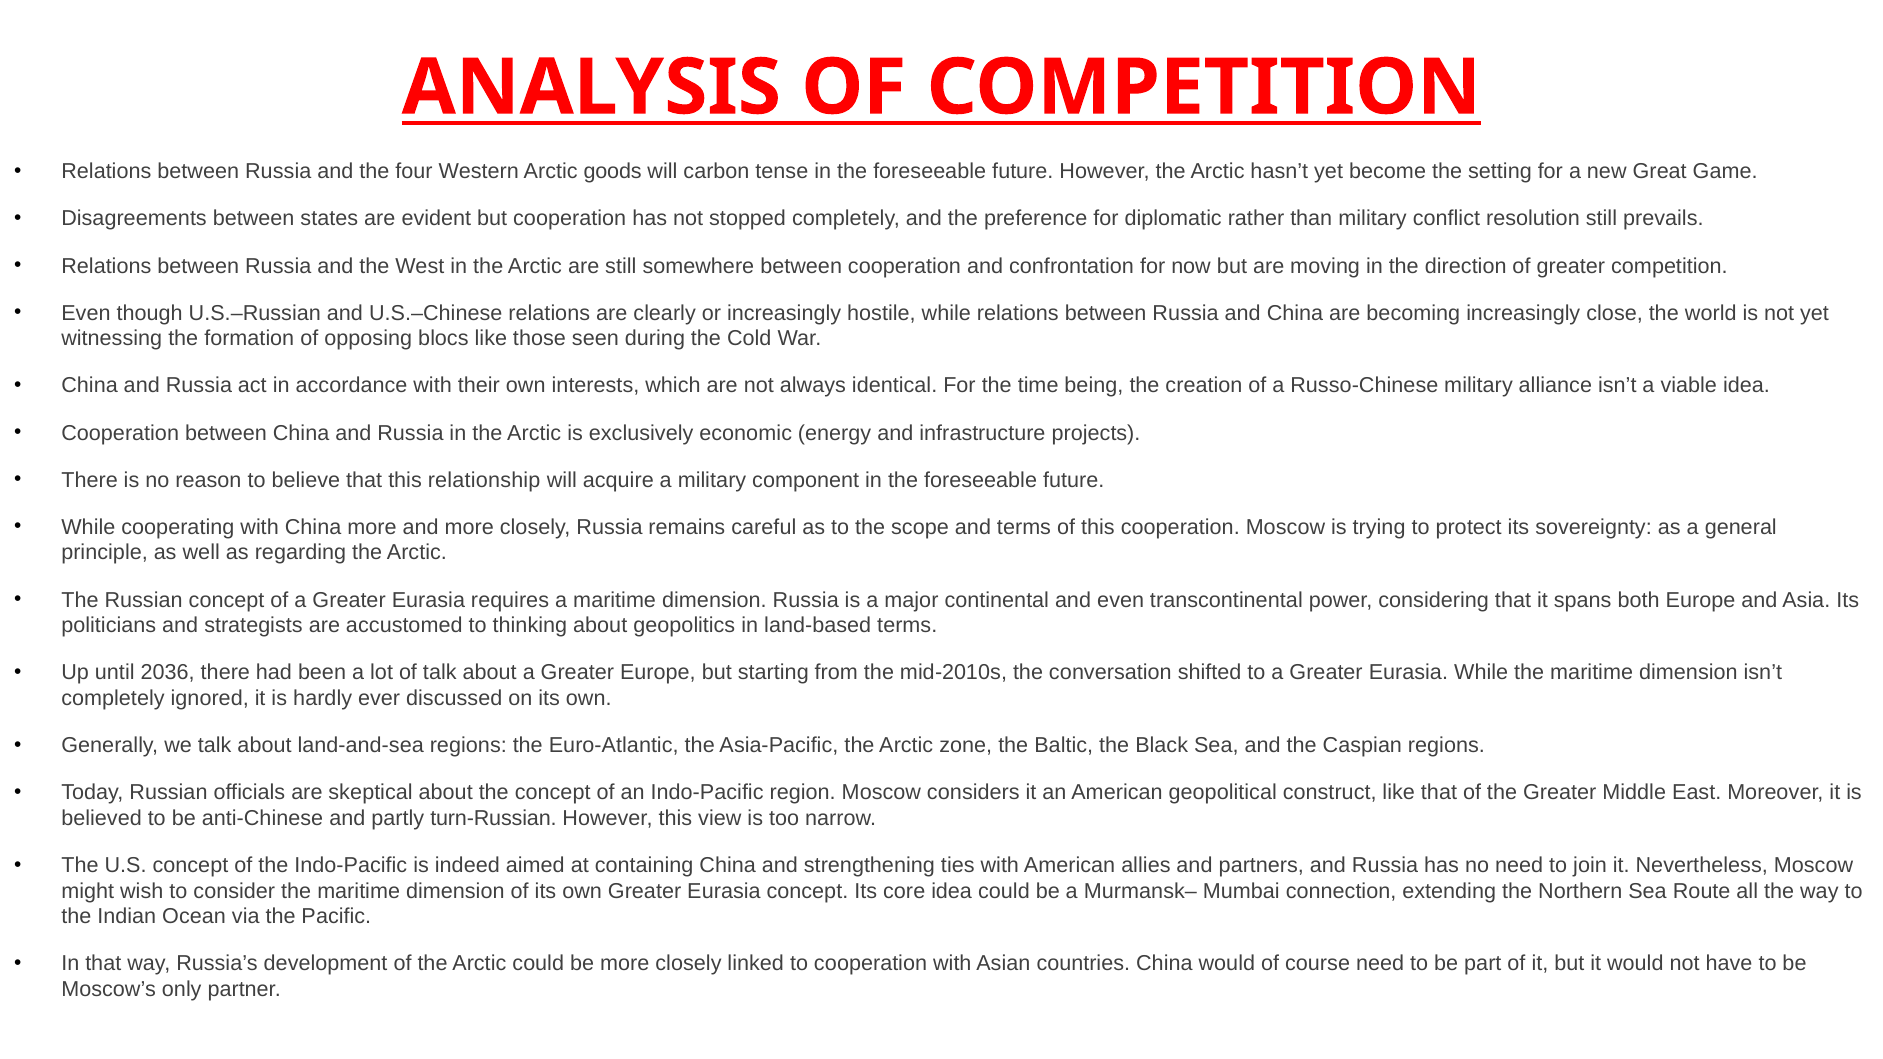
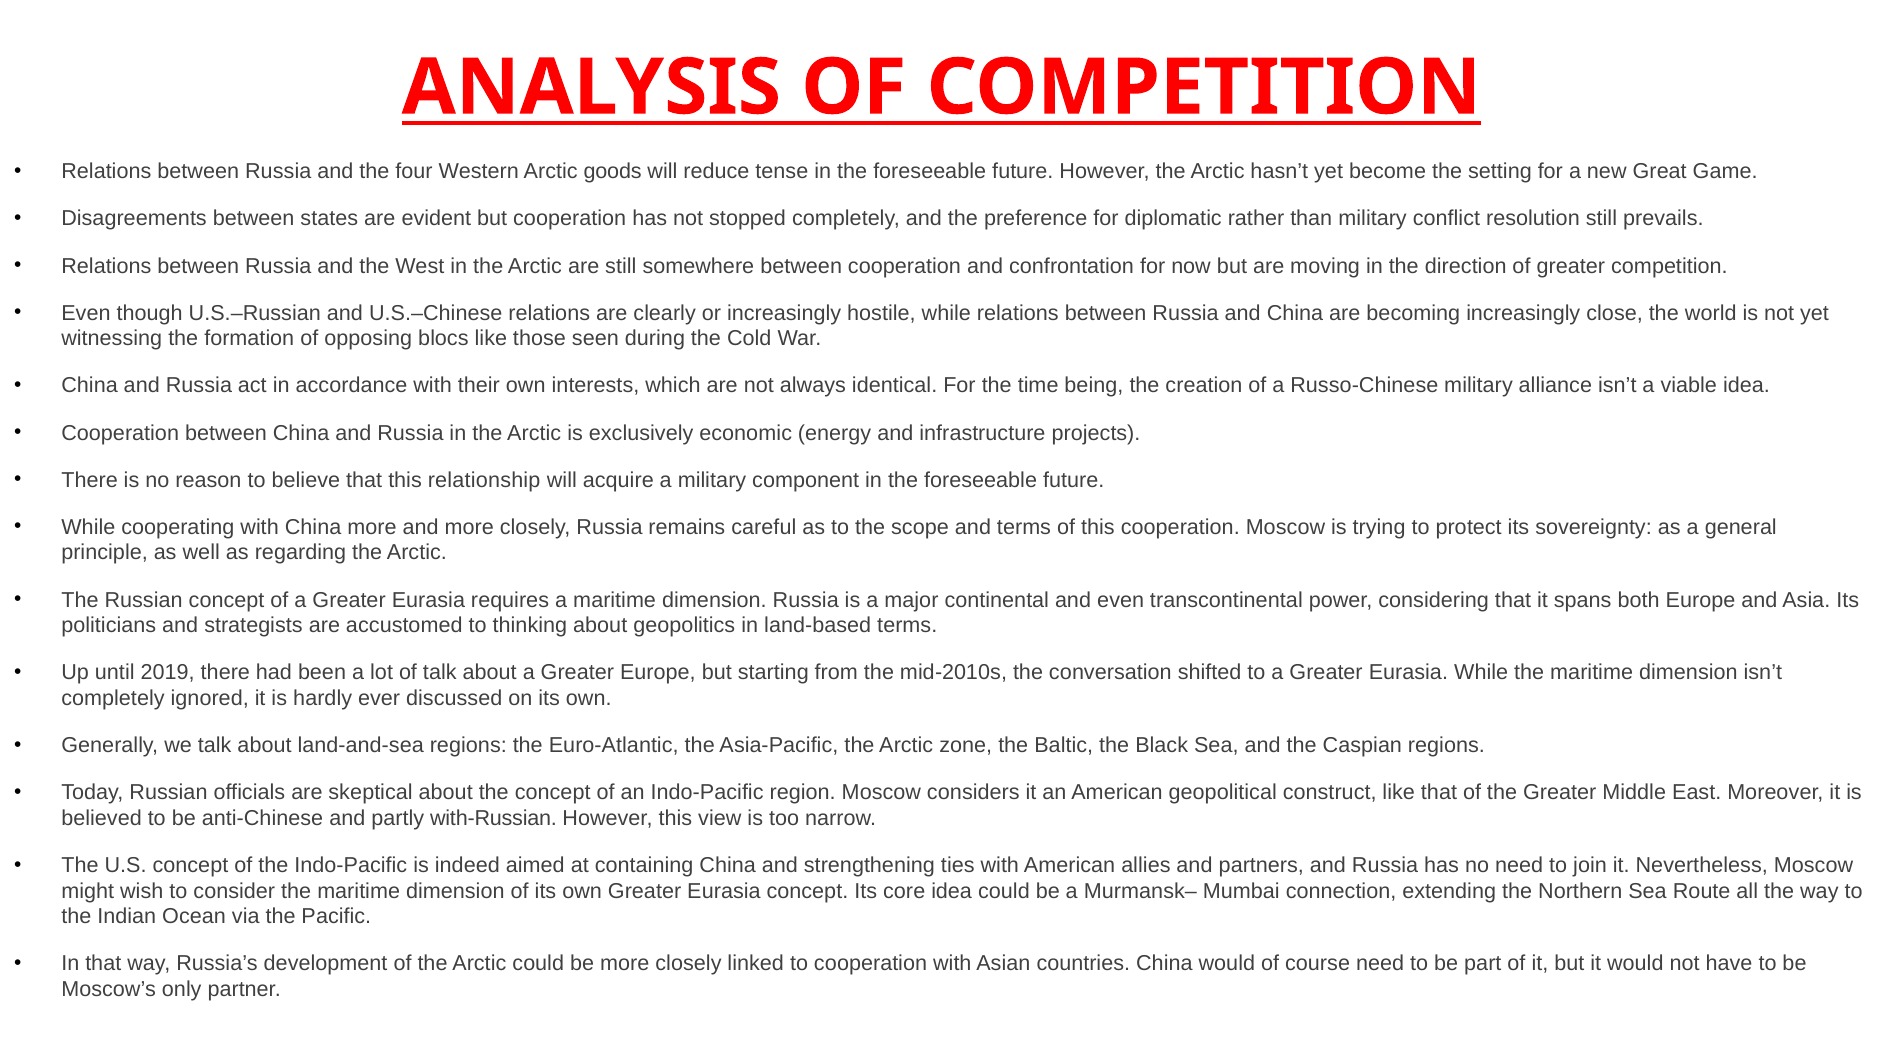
carbon: carbon -> reduce
2036: 2036 -> 2019
turn-Russian: turn-Russian -> with-Russian
